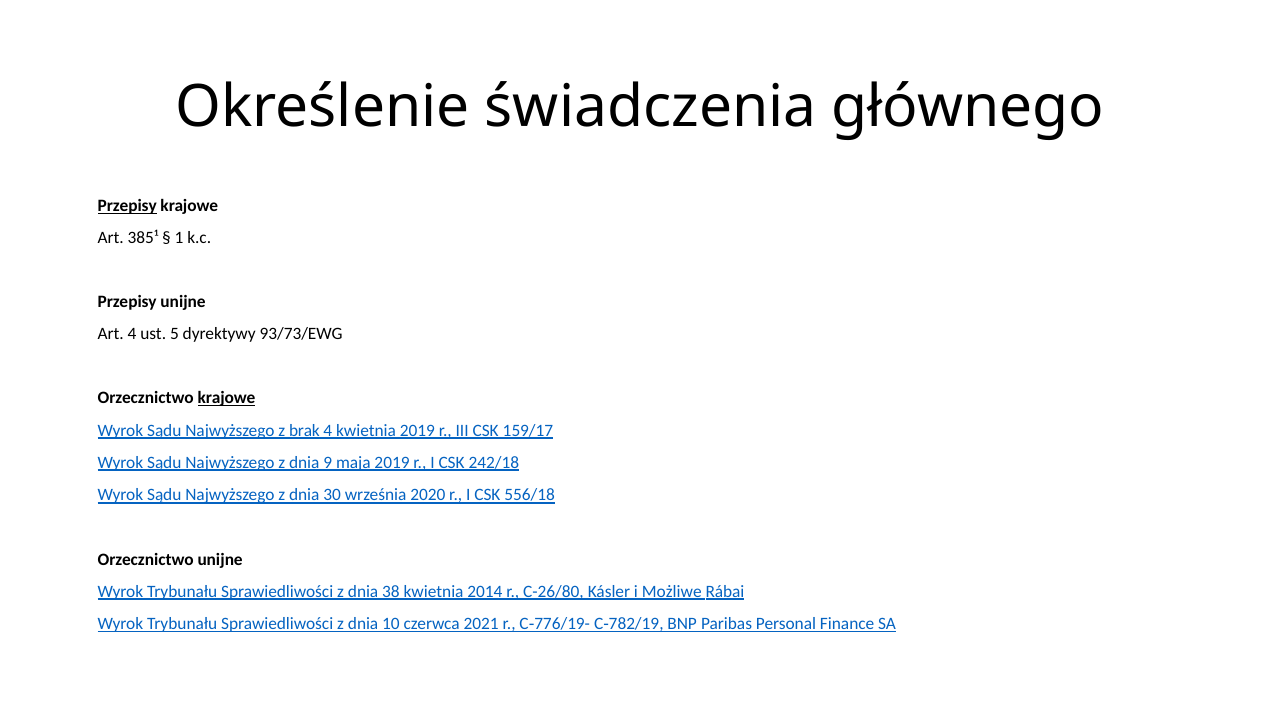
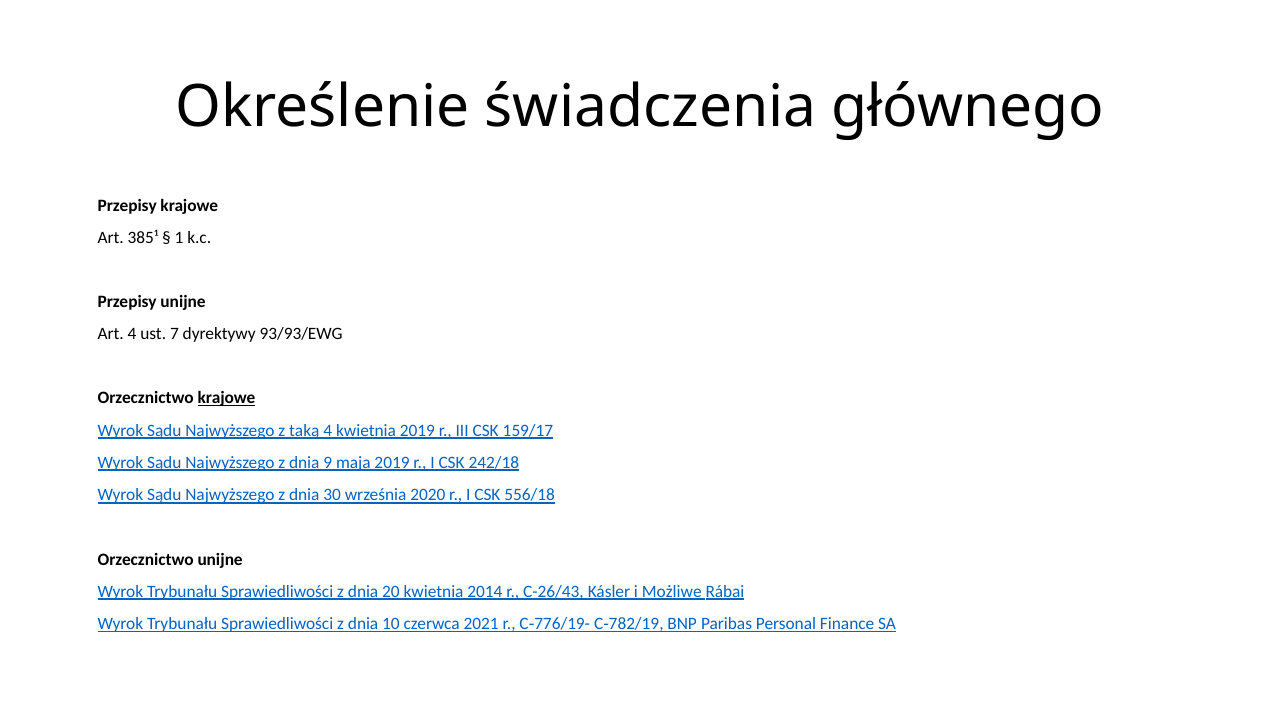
Przepisy at (127, 206) underline: present -> none
5: 5 -> 7
93/73/EWG: 93/73/EWG -> 93/93/EWG
brak: brak -> taką
38: 38 -> 20
C-26/80: C-26/80 -> C-26/43
